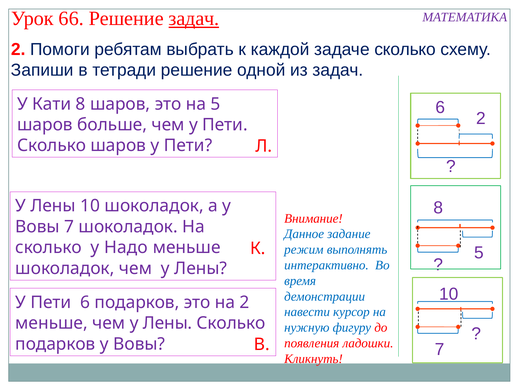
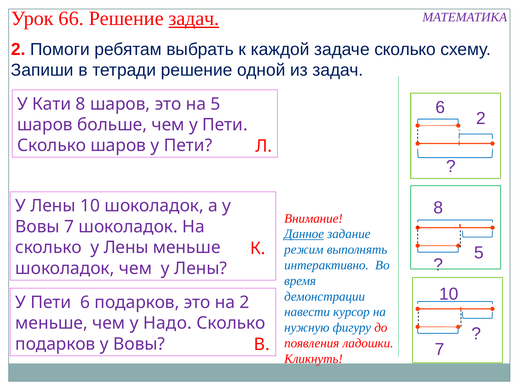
Данное underline: none -> present
сколько у Надо: Надо -> Лены
меньше чем у Лены: Лены -> Надо
